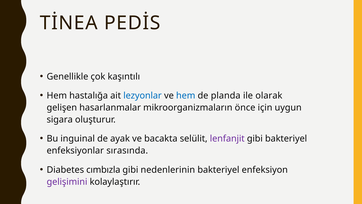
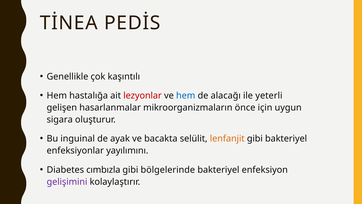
lezyonlar colour: blue -> red
planda: planda -> alacağı
olarak: olarak -> yeterli
lenfanjit colour: purple -> orange
sırasında: sırasında -> yayılımını
nedenlerinin: nedenlerinin -> bölgelerinde
